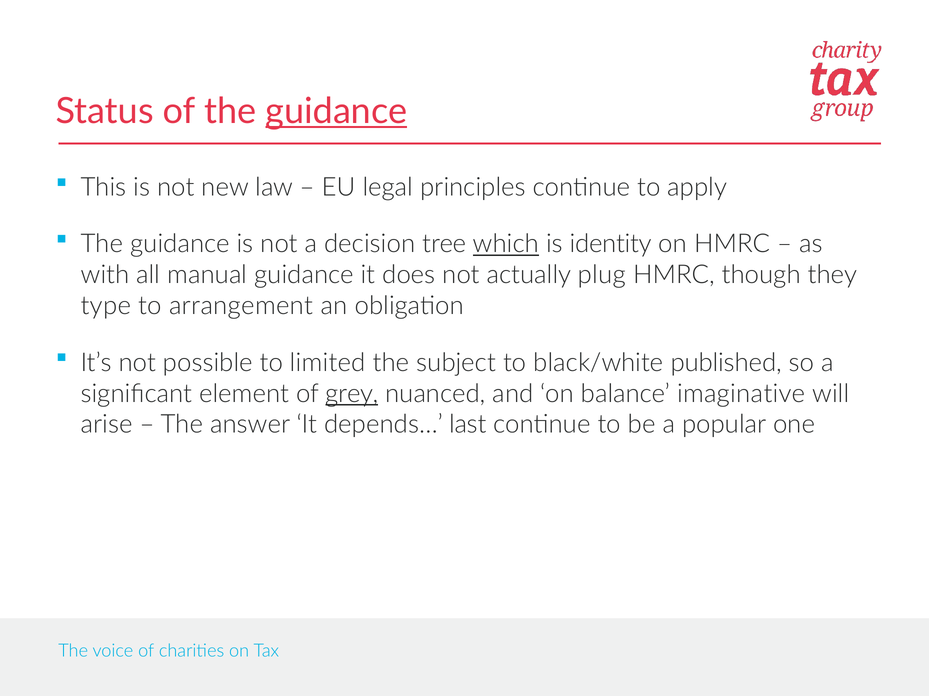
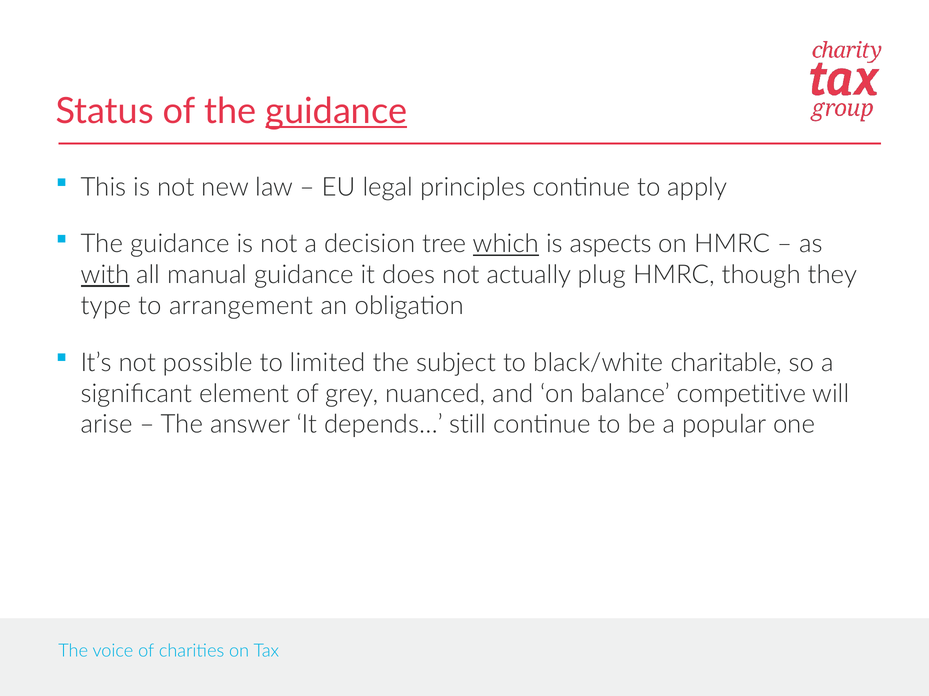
identity: identity -> aspects
with underline: none -> present
published: published -> charitable
grey underline: present -> none
imaginative: imaginative -> competitive
last: last -> still
